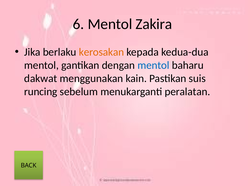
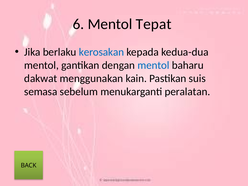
Zakira: Zakira -> Tepat
kerosakan colour: orange -> blue
runcing: runcing -> semasa
